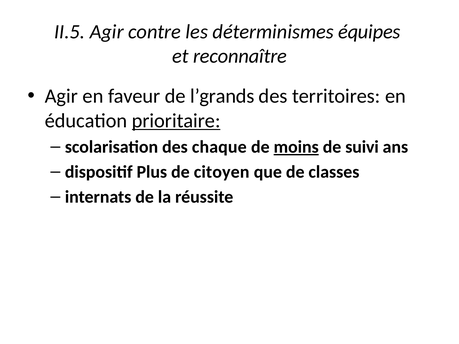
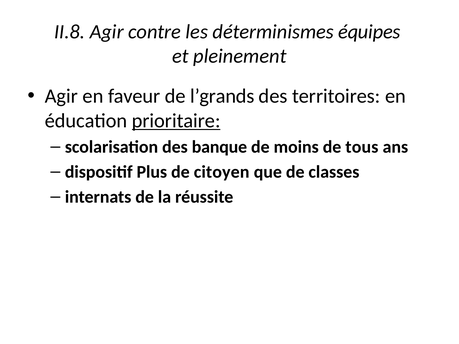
II.5: II.5 -> II.8
reconnaître: reconnaître -> pleinement
chaque: chaque -> banque
moins underline: present -> none
suivi: suivi -> tous
